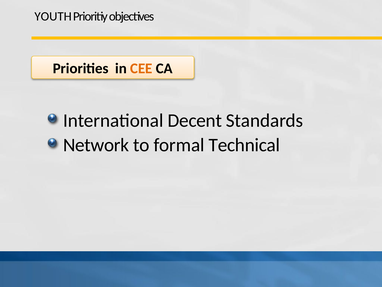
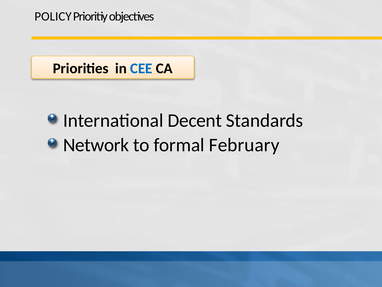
YOUTH: YOUTH -> POLICY
CEE colour: orange -> blue
Technical: Technical -> February
